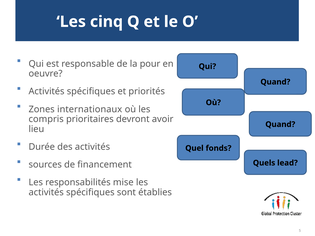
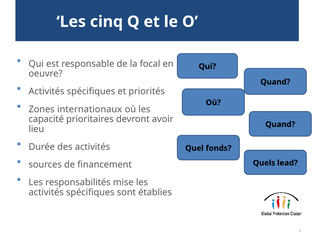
pour: pour -> focal
compris: compris -> capacité
